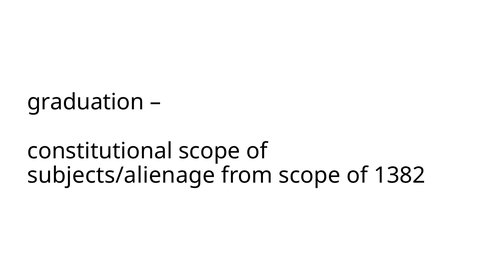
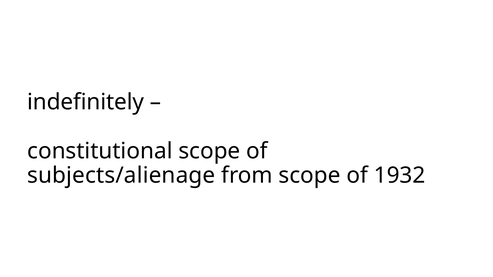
graduation: graduation -> indefinitely
1382: 1382 -> 1932
